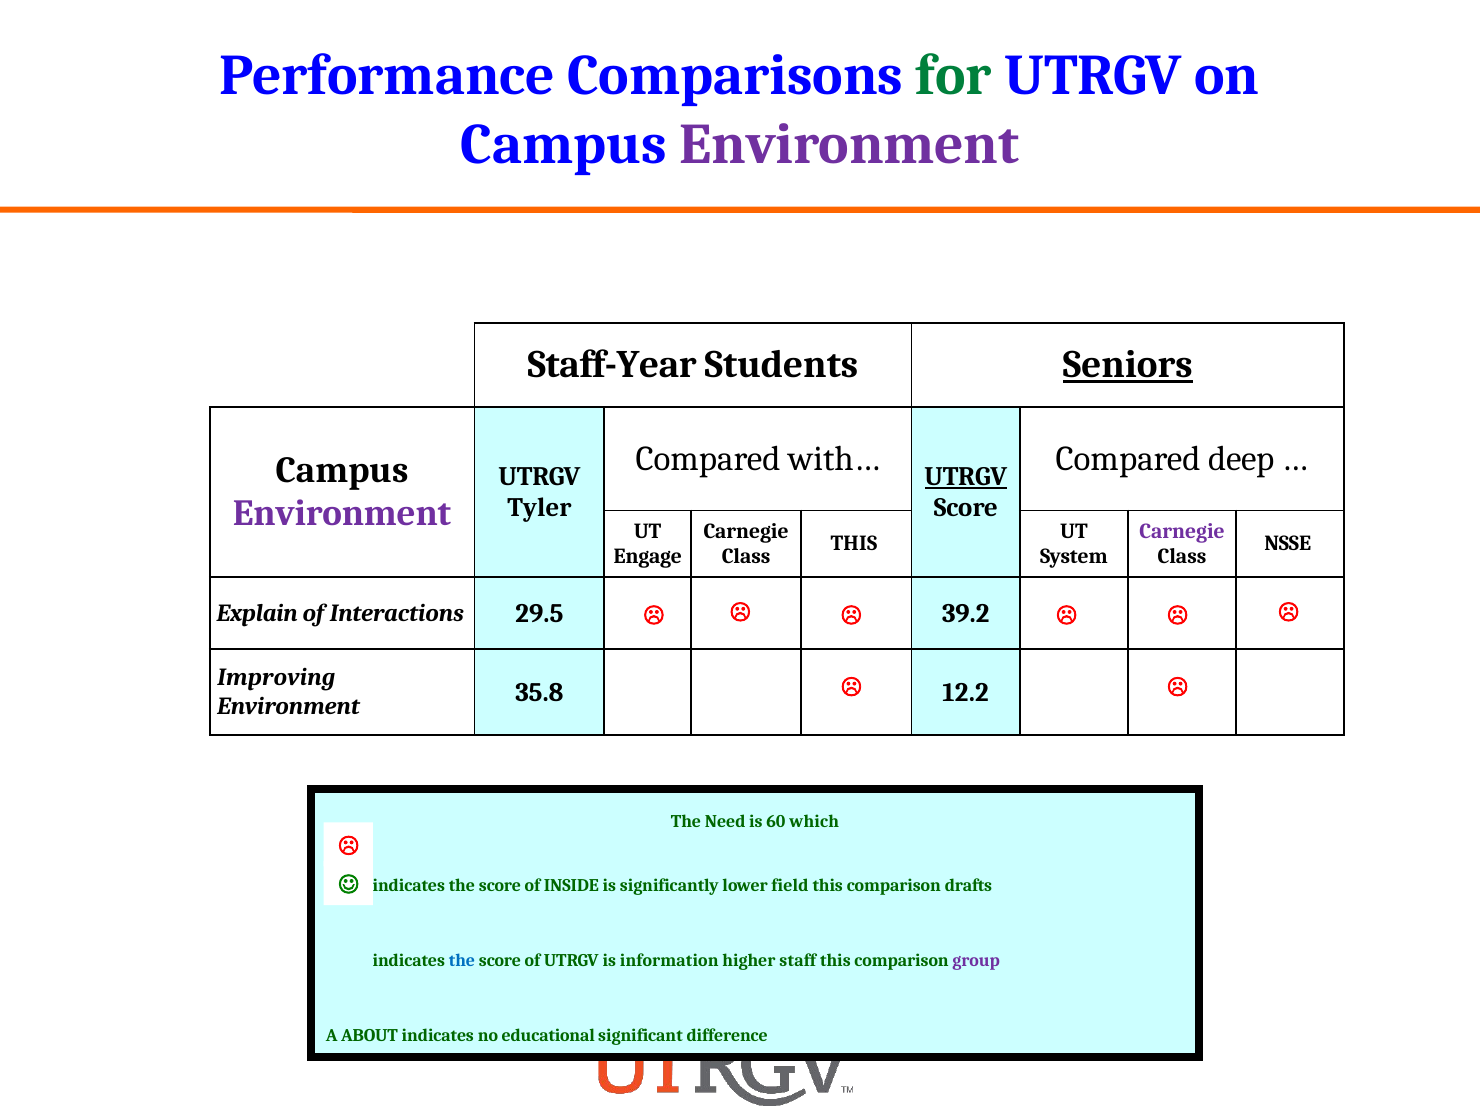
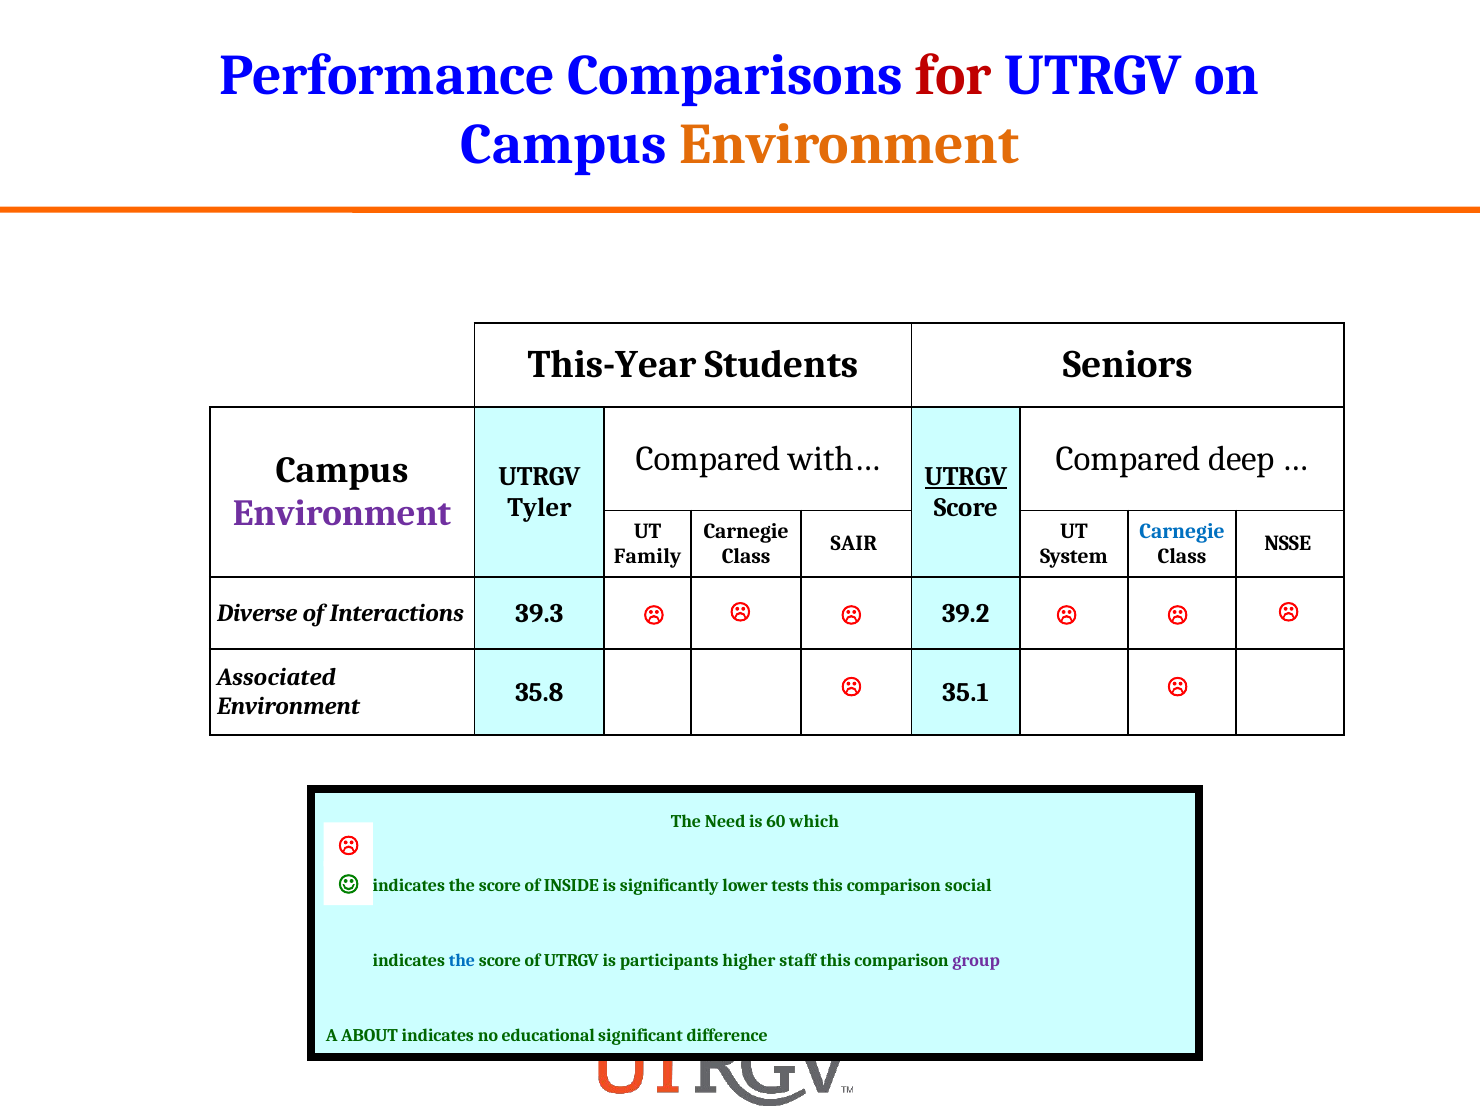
for colour: green -> red
Environment at (849, 145) colour: purple -> orange
Staff-Year: Staff-Year -> This-Year
Seniors underline: present -> none
Carnegie at (1182, 531) colour: purple -> blue
THIS at (854, 544): THIS -> SAIR
Engage: Engage -> Family
Explain: Explain -> Diverse
29.5: 29.5 -> 39.3
Improving: Improving -> Associated
12.2: 12.2 -> 35.1
field: field -> tests
drafts: drafts -> social
information: information -> participants
